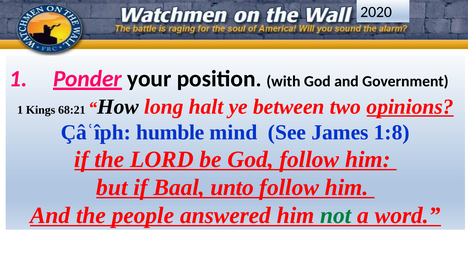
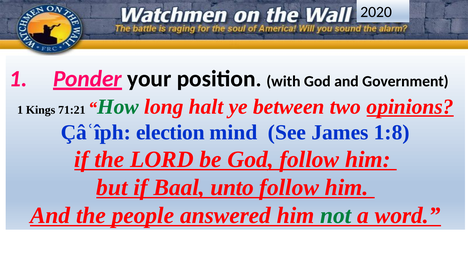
68:21: 68:21 -> 71:21
How colour: black -> green
humble: humble -> election
